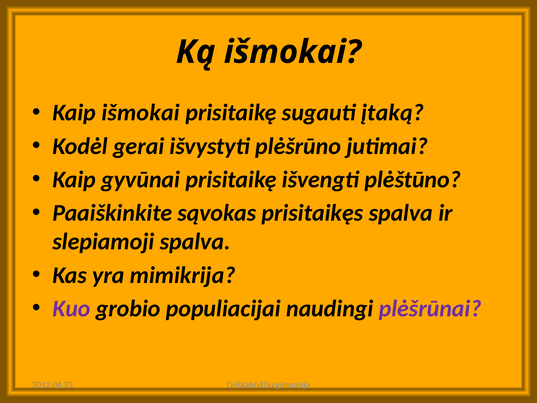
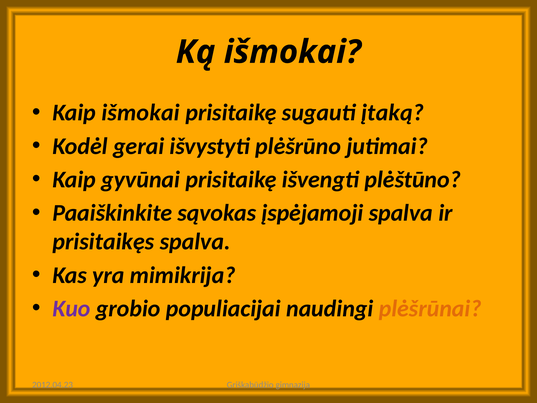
prisitaikęs: prisitaikęs -> įspėjamoji
slepiamoji: slepiamoji -> prisitaikęs
plėšrūnai colour: purple -> orange
